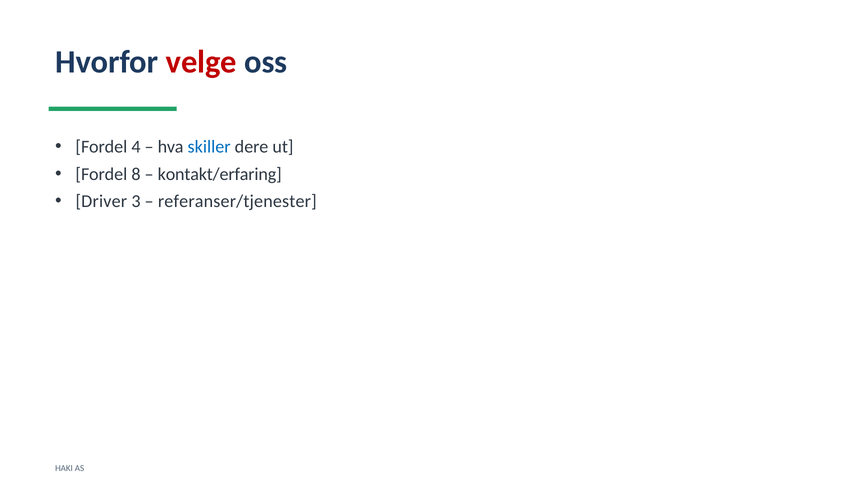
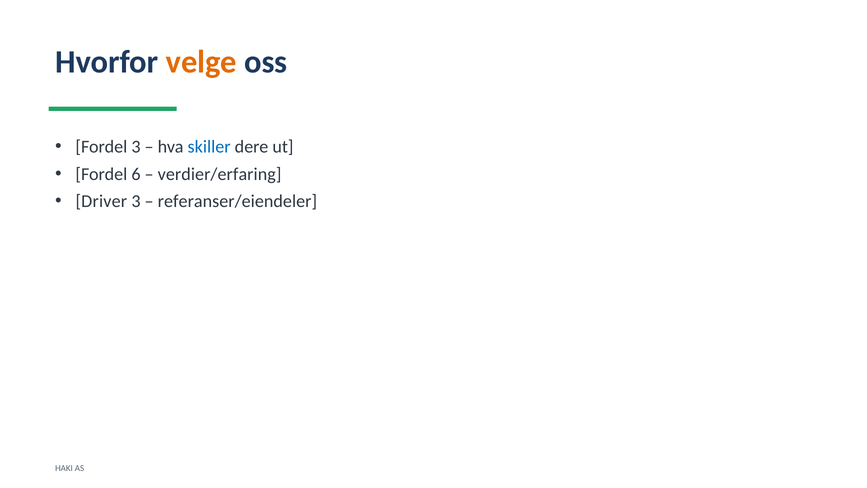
velge colour: red -> orange
Fordel 4: 4 -> 3
8: 8 -> 6
kontakt/erfaring: kontakt/erfaring -> verdier/erfaring
referanser/tjenester: referanser/tjenester -> referanser/eiendeler
